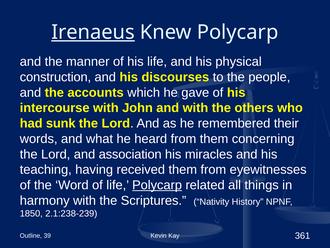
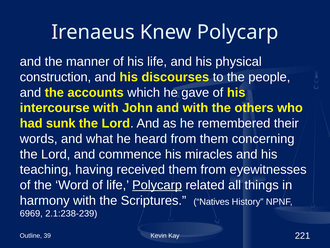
Irenaeus underline: present -> none
association: association -> commence
Nativity: Nativity -> Natives
1850: 1850 -> 6969
361: 361 -> 221
